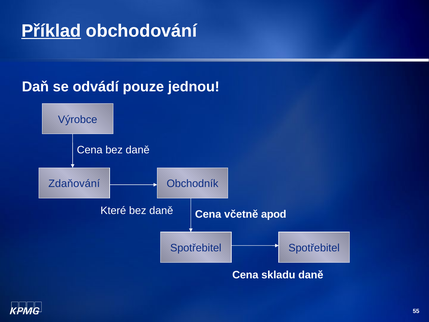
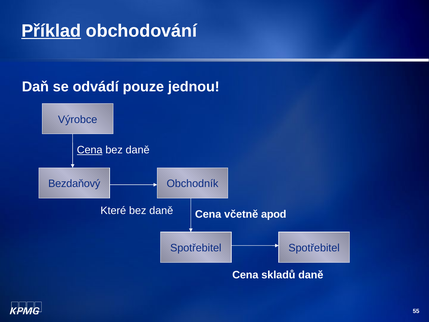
Cena at (90, 150) underline: none -> present
Zdaňování: Zdaňování -> Bezdaňový
skladu: skladu -> skladů
